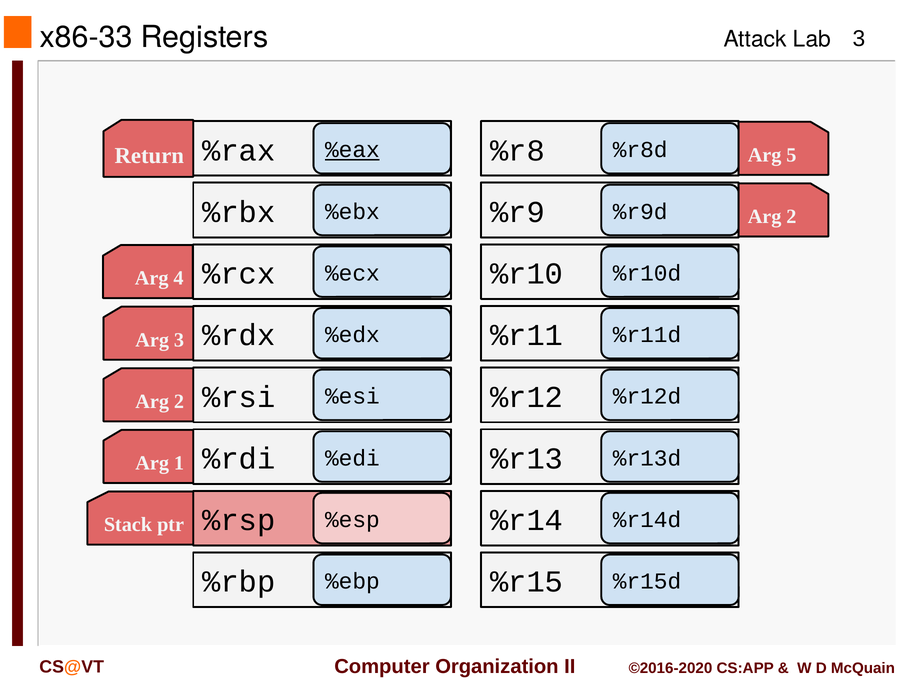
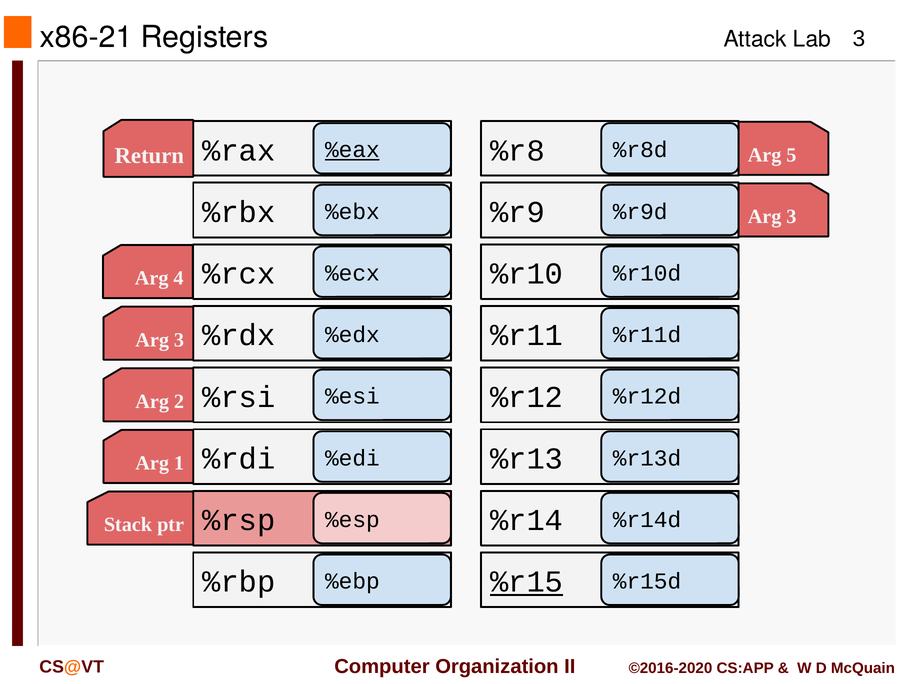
x86-33: x86-33 -> x86-21
2 at (791, 217): 2 -> 3
%r15 underline: none -> present
